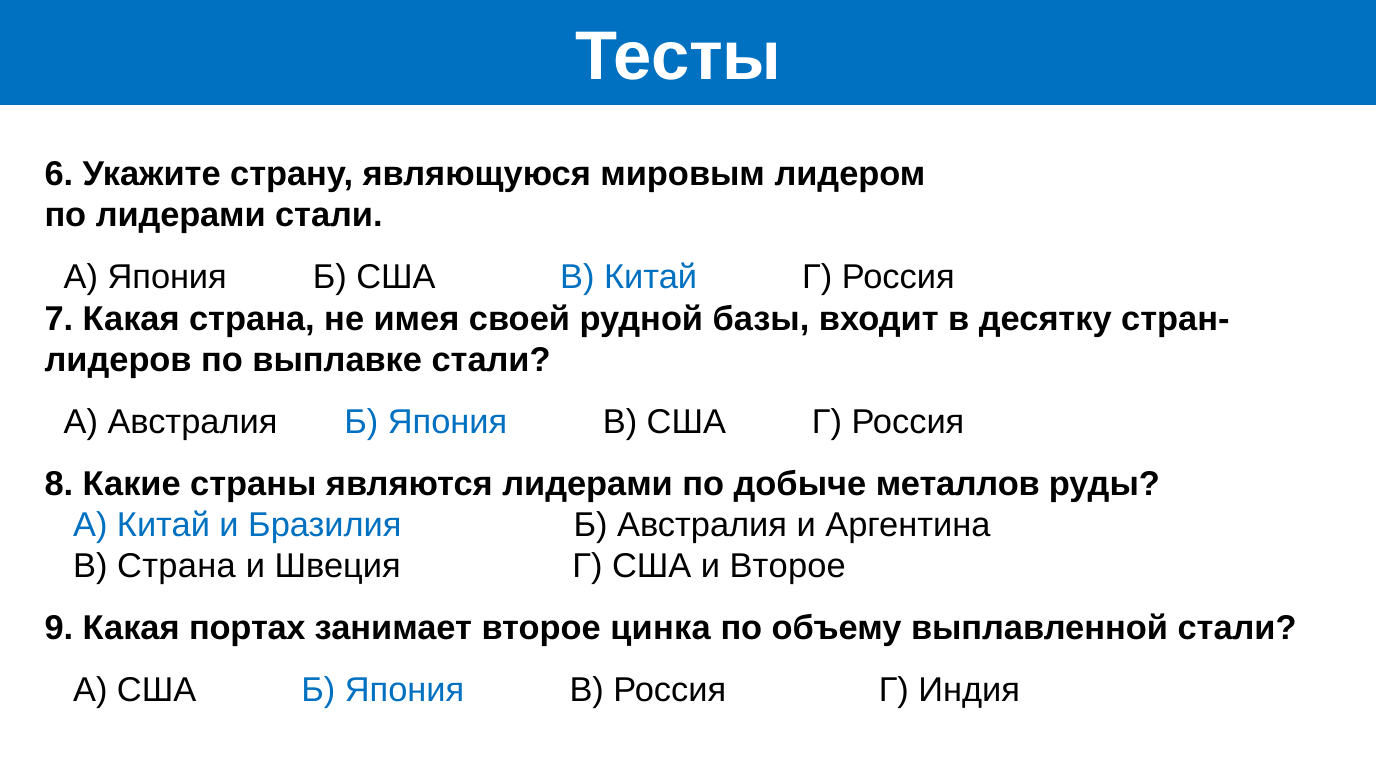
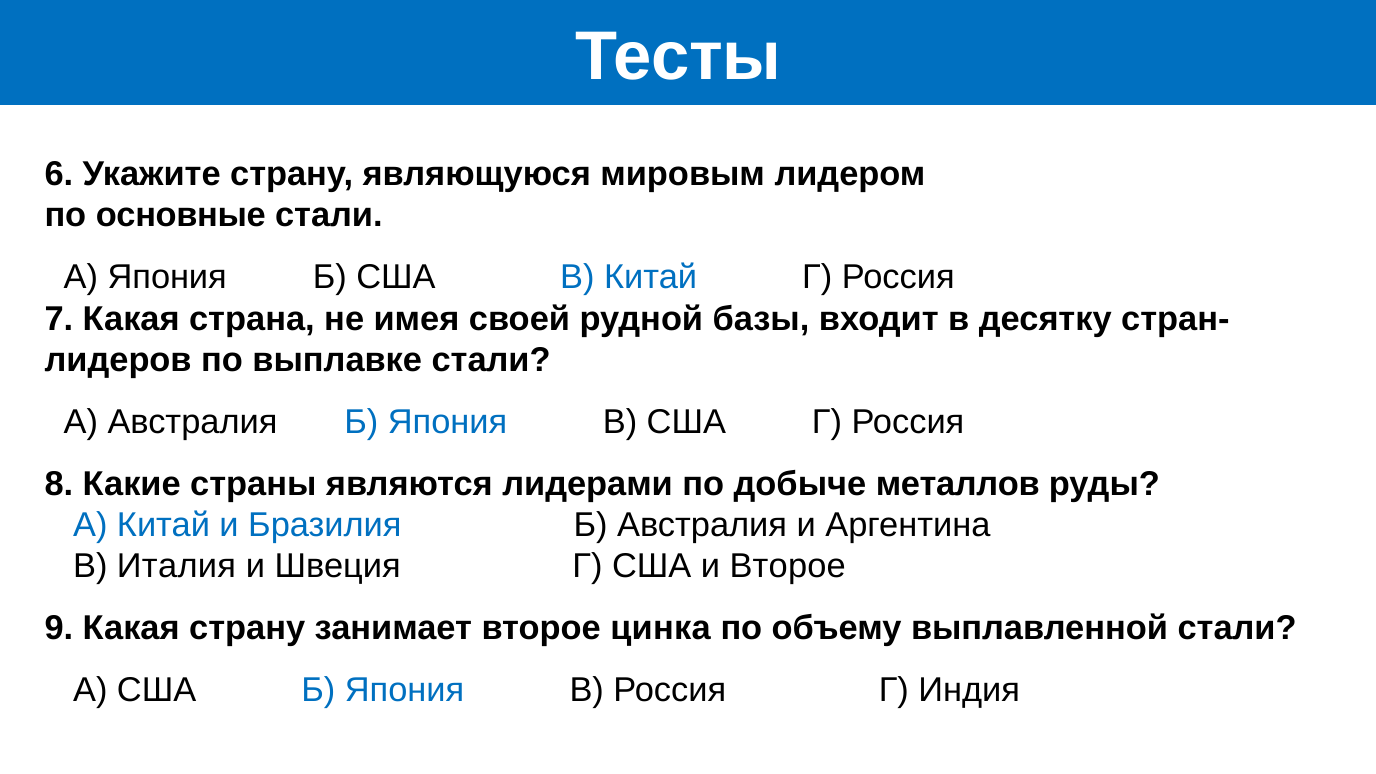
по лидерами: лидерами -> основные
В Страна: Страна -> Италия
Какая портах: портах -> страну
